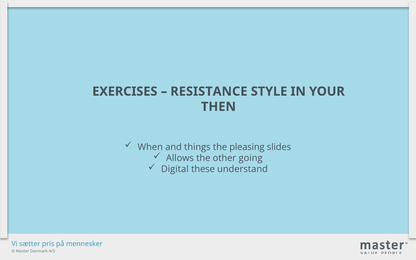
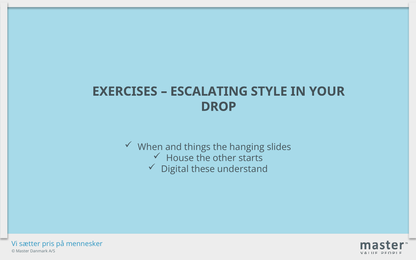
RESISTANCE: RESISTANCE -> ESCALATING
THEN: THEN -> DROP
pleasing: pleasing -> hanging
Allows: Allows -> House
going: going -> starts
